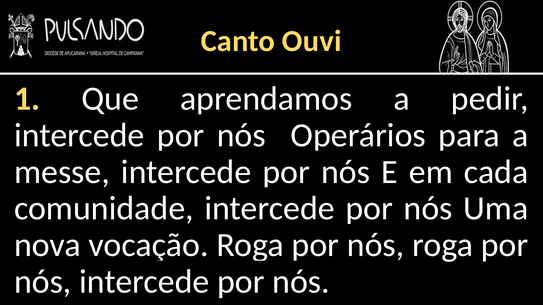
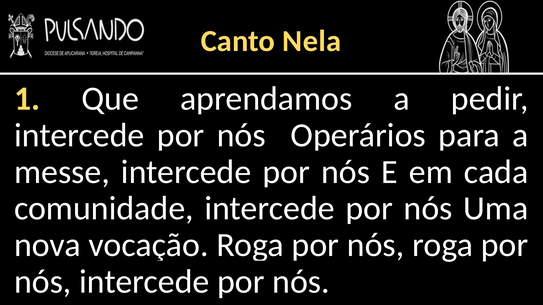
Ouvi: Ouvi -> Nela
